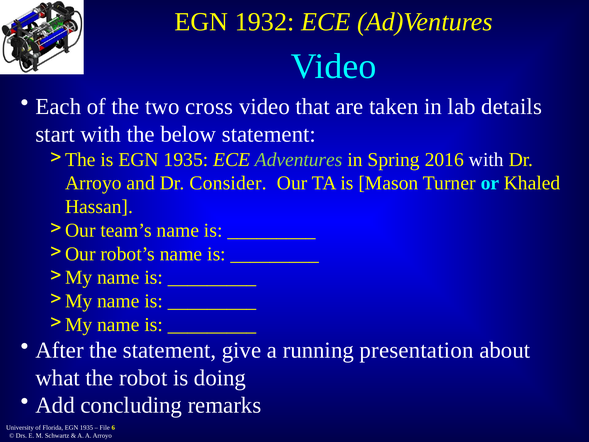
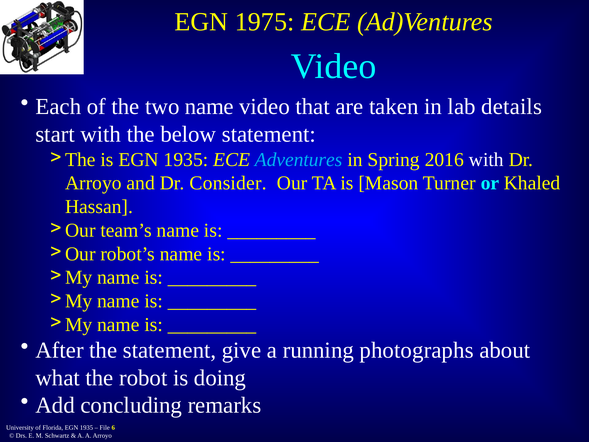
1932: 1932 -> 1975
two cross: cross -> name
Adventures colour: light green -> light blue
presentation: presentation -> photographs
